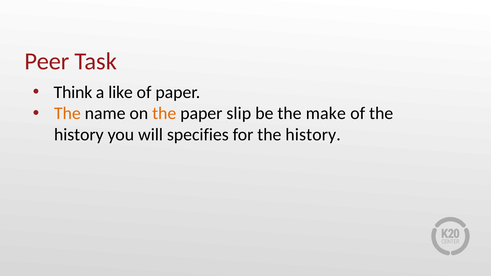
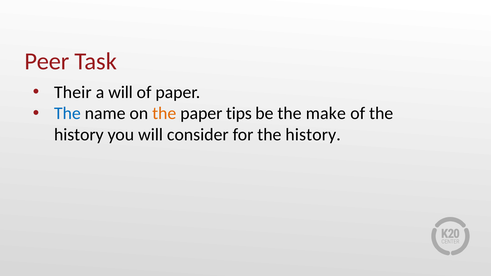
Think: Think -> Their
a like: like -> will
The at (67, 114) colour: orange -> blue
slip: slip -> tips
specifies: specifies -> consider
